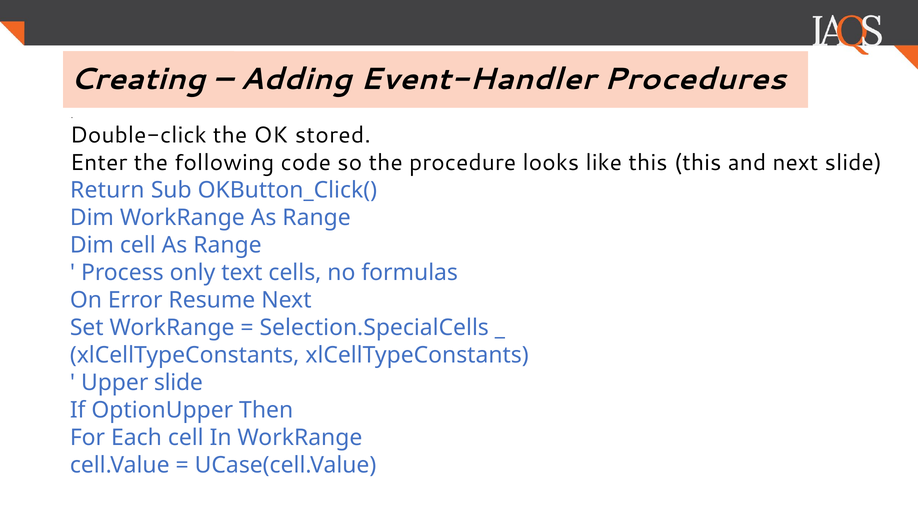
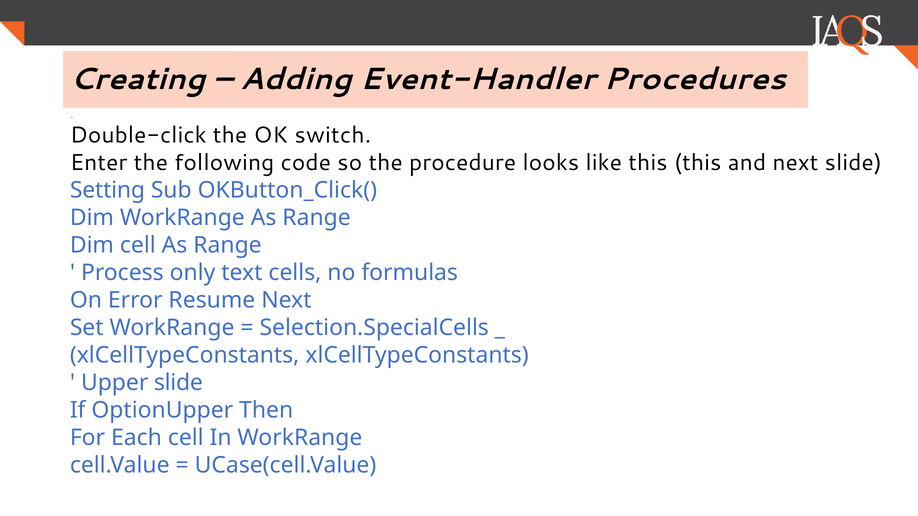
stored: stored -> switch
Return: Return -> Setting
